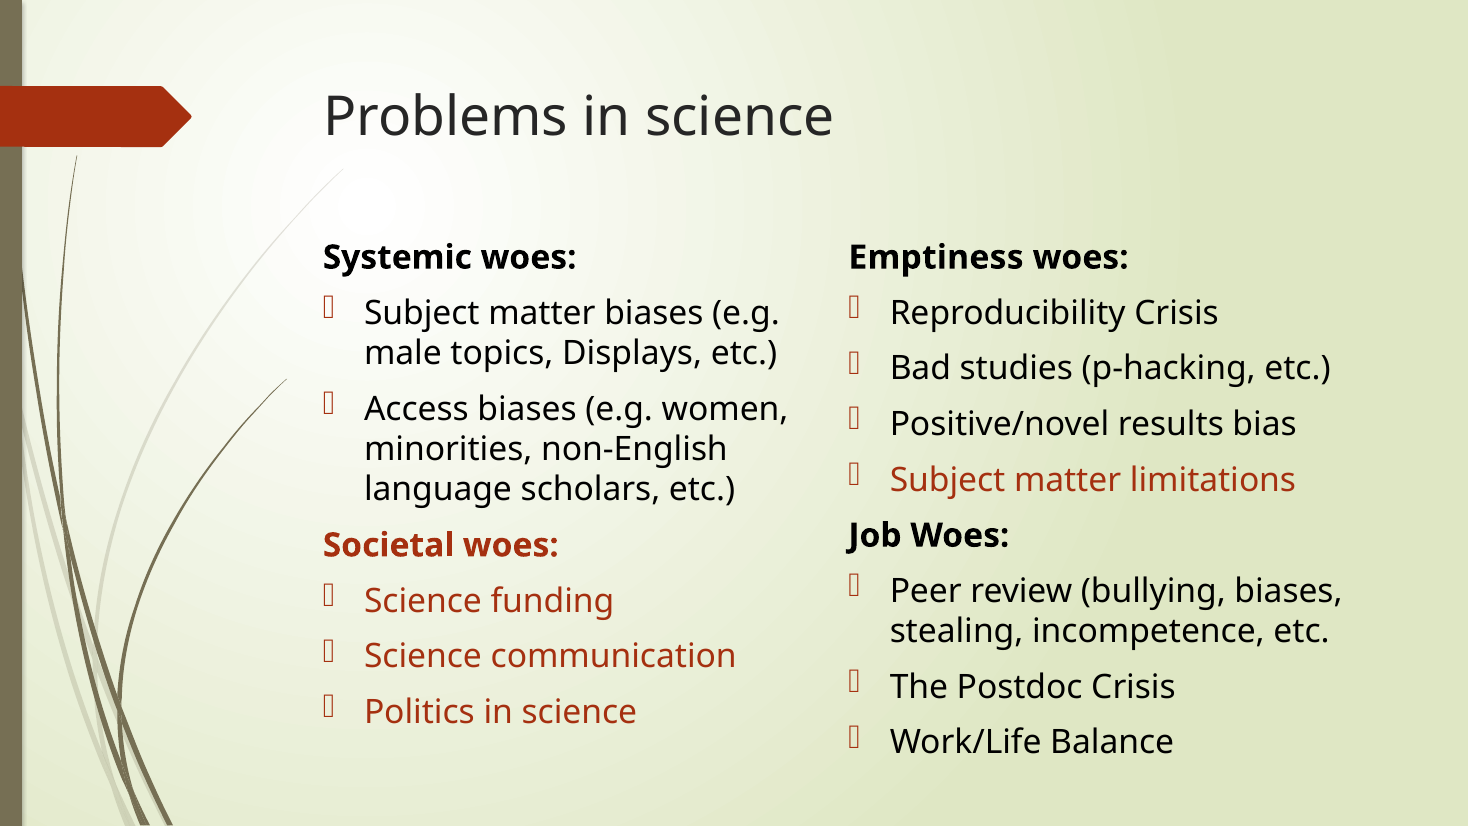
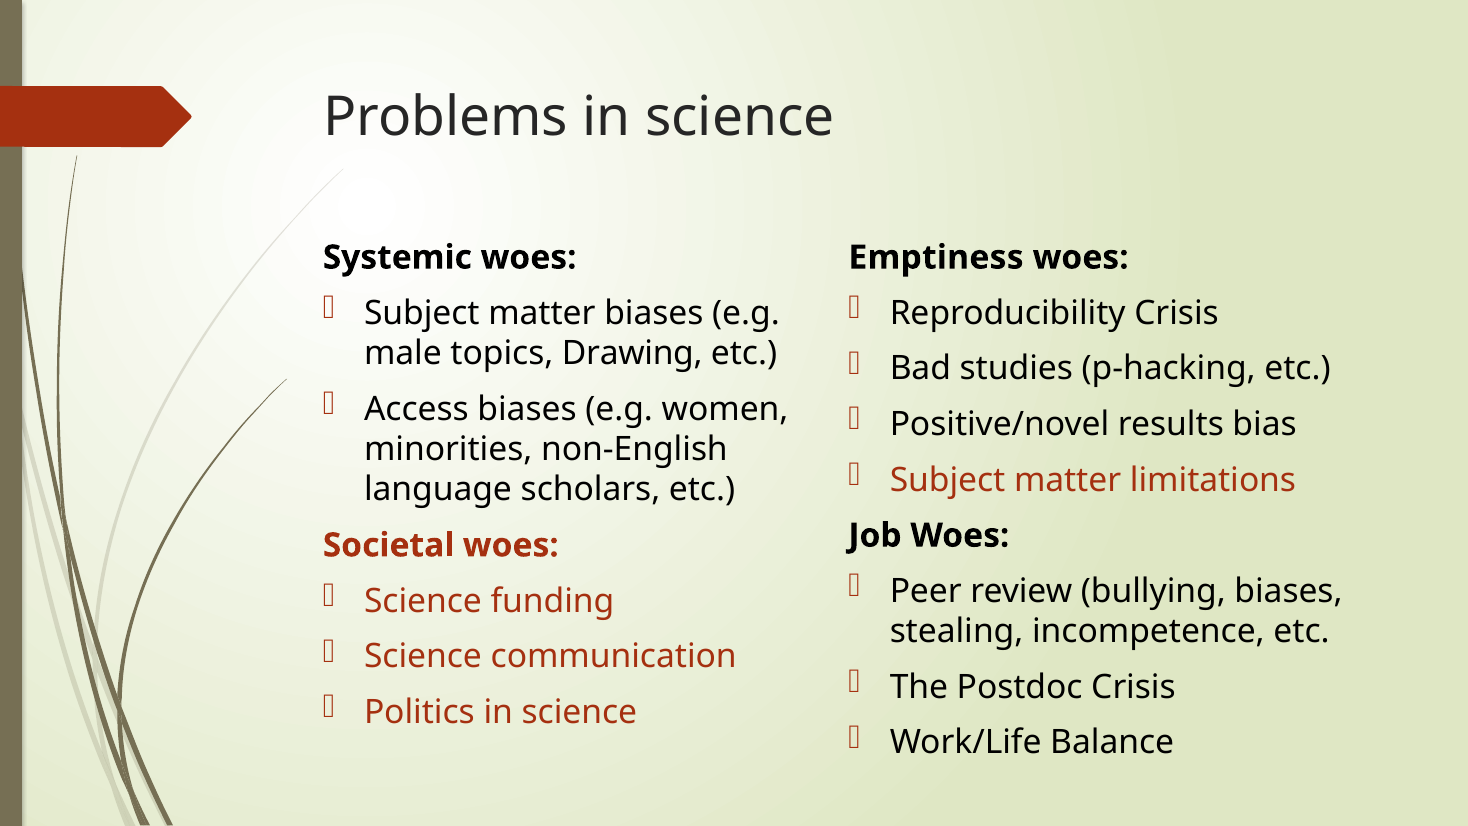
Displays: Displays -> Drawing
